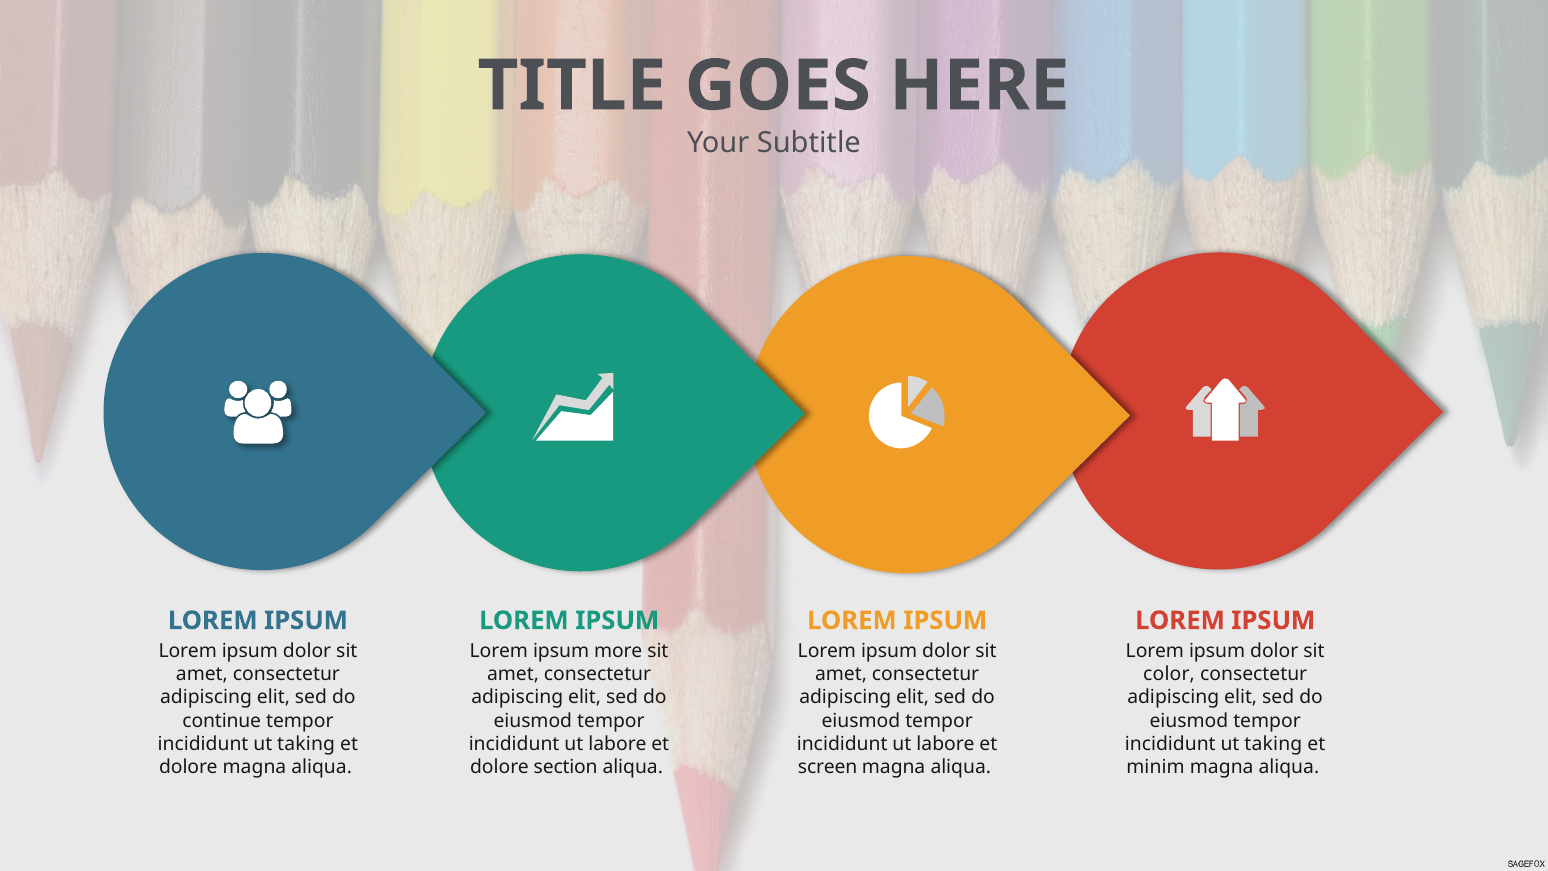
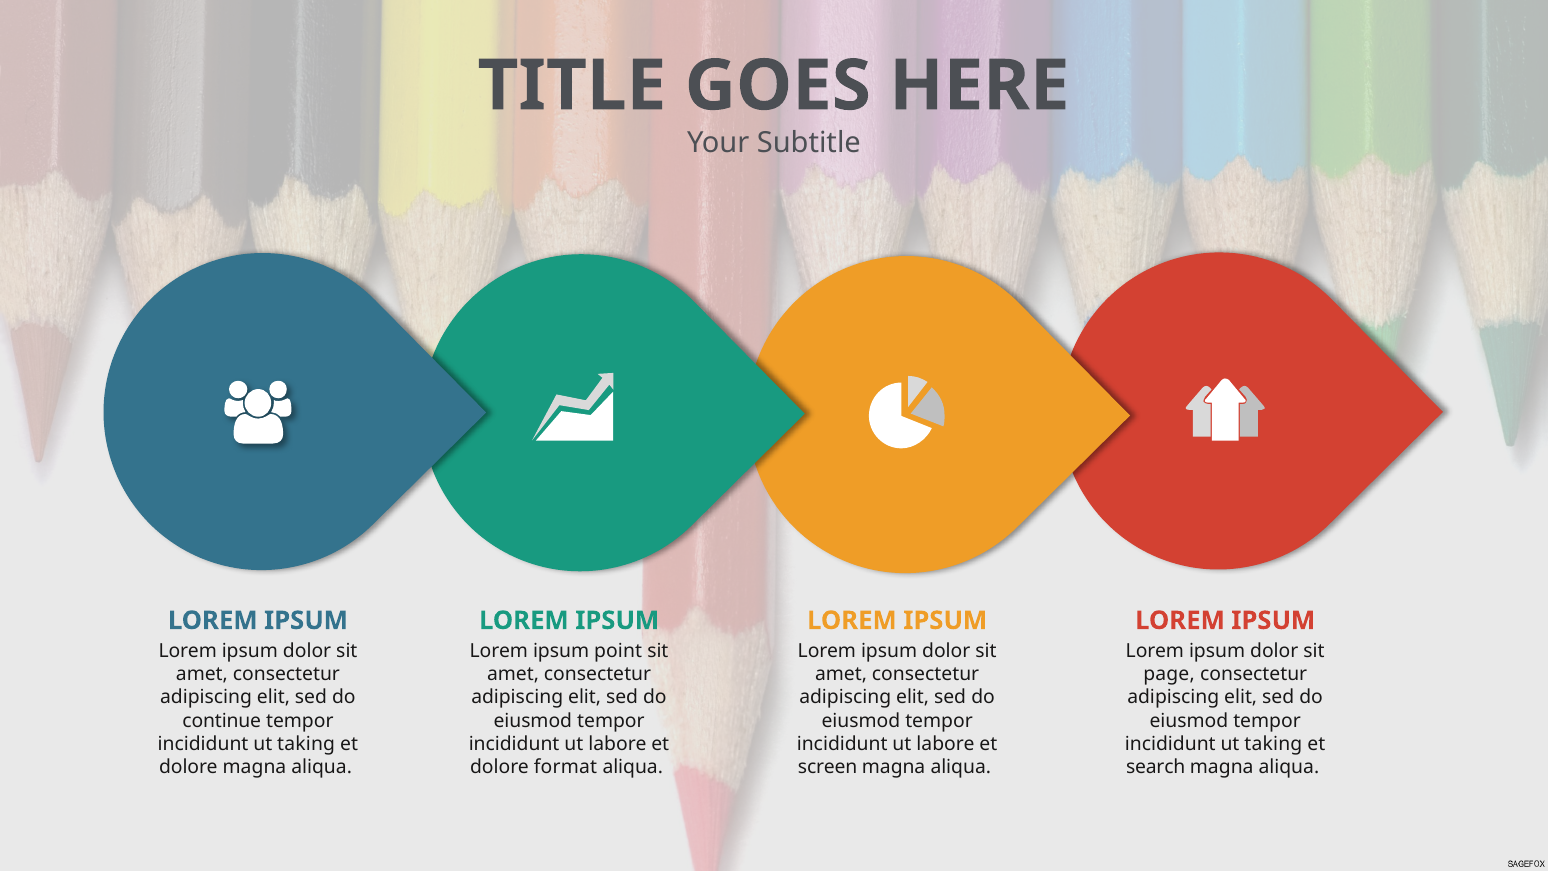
more: more -> point
color: color -> page
section: section -> format
minim: minim -> search
